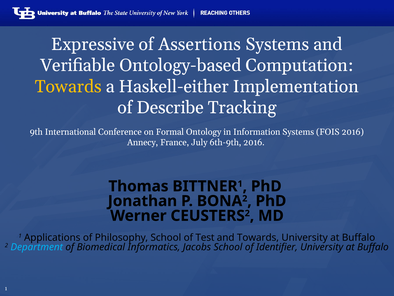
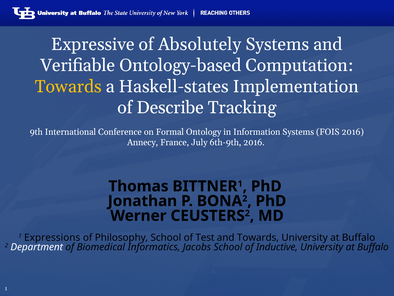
Assertions: Assertions -> Absolutely
Haskell-either: Haskell-either -> Haskell-states
Applications: Applications -> Expressions
Department colour: light blue -> white
Identifier: Identifier -> Inductive
